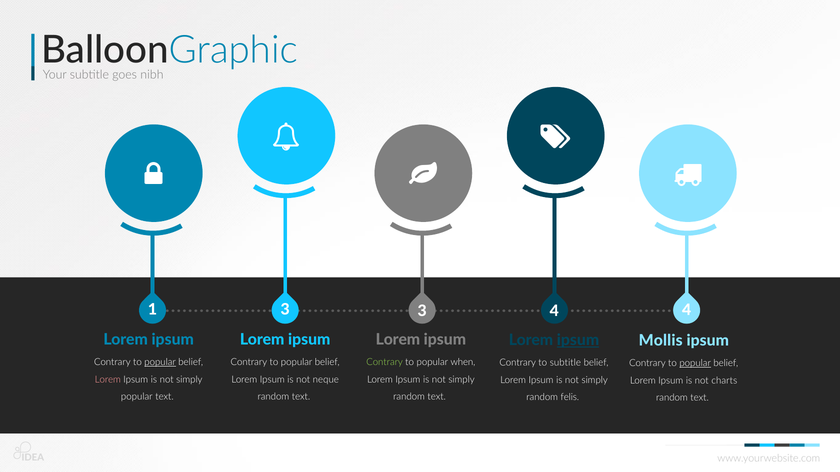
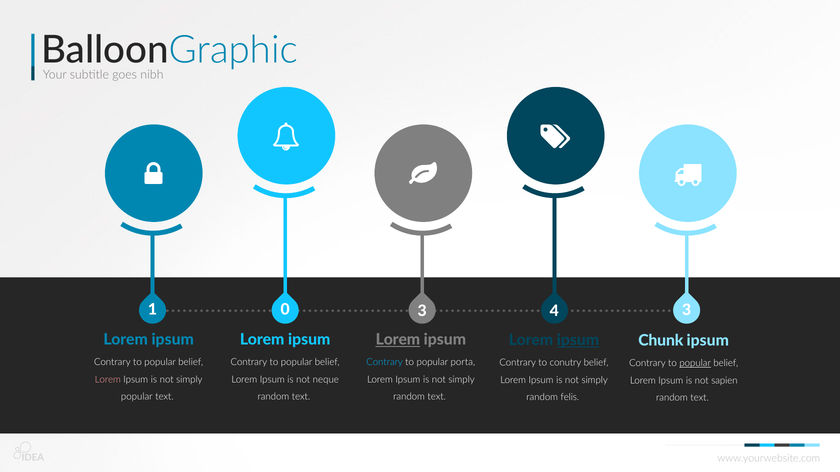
1 3: 3 -> 0
4 4: 4 -> 3
Lorem at (398, 340) underline: none -> present
Mollis: Mollis -> Chunk
popular at (160, 362) underline: present -> none
Contrary at (385, 362) colour: light green -> light blue
when: when -> porta
to subtitle: subtitle -> conutry
charts: charts -> sapien
